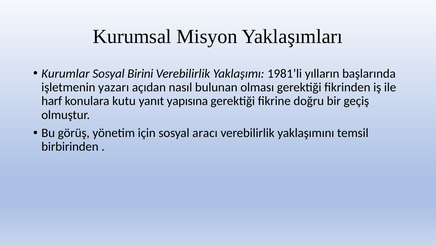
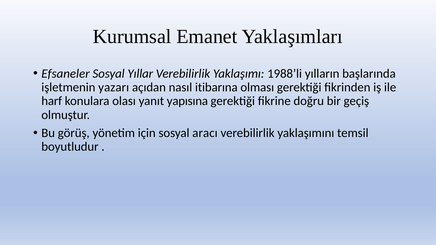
Misyon: Misyon -> Emanet
Kurumlar: Kurumlar -> Efsaneler
Birini: Birini -> Yıllar
1981’li: 1981’li -> 1988’li
bulunan: bulunan -> itibarına
kutu: kutu -> olası
birbirinden: birbirinden -> boyutludur
